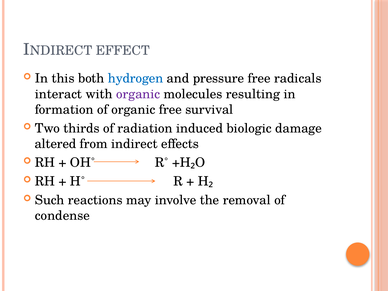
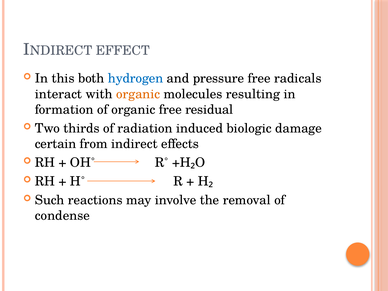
organic at (138, 94) colour: purple -> orange
survival: survival -> residual
altered: altered -> certain
